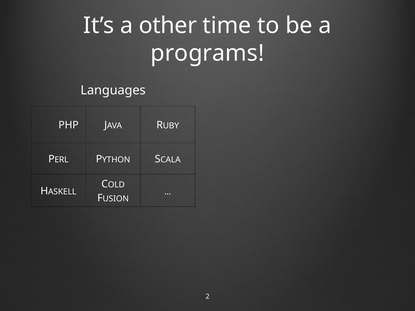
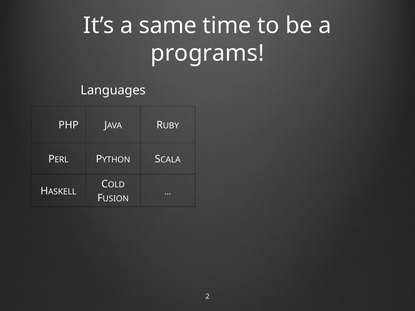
other: other -> same
